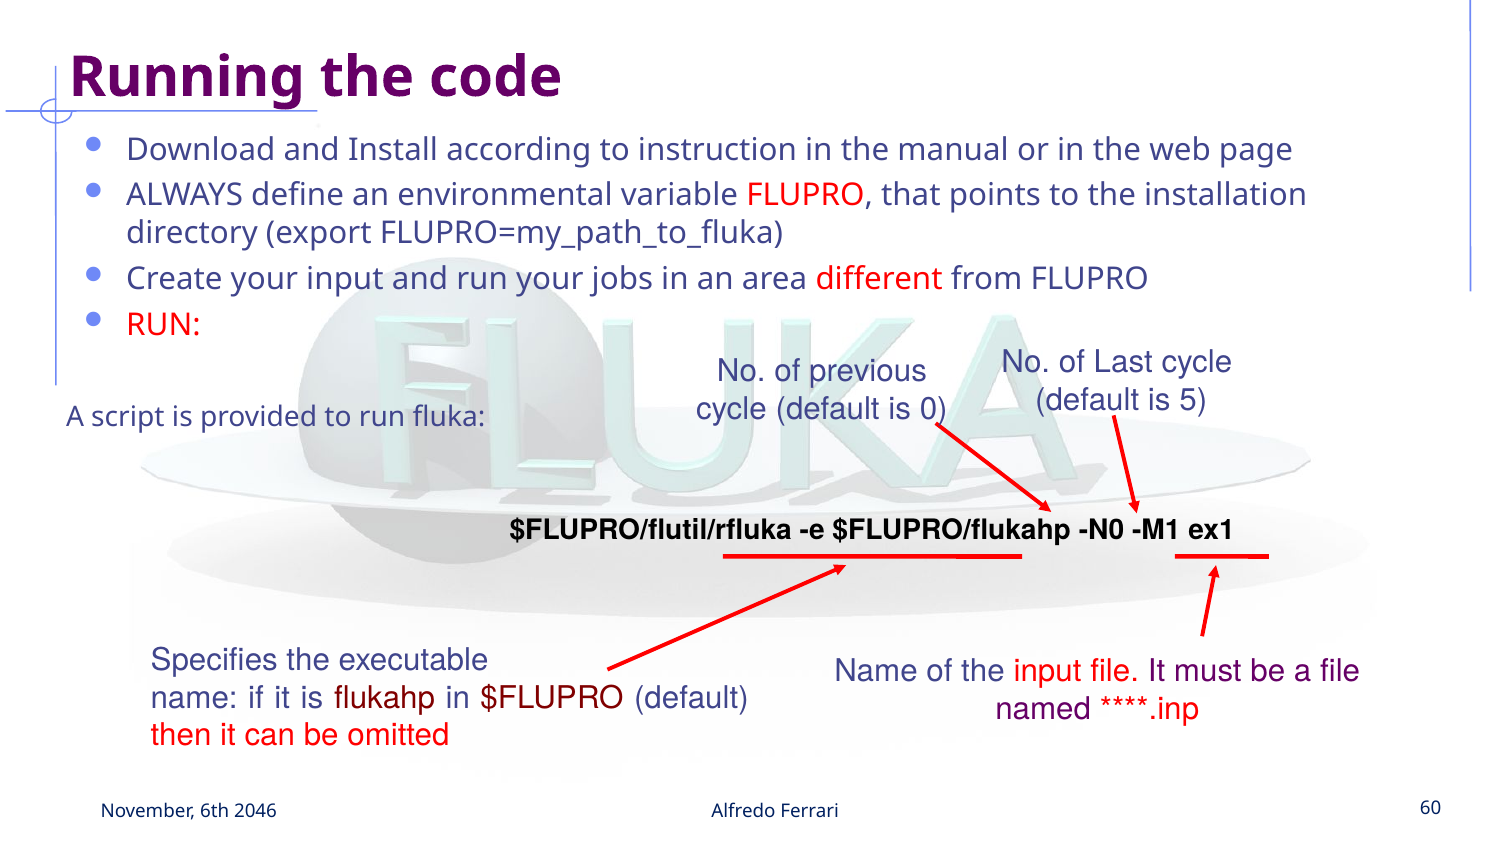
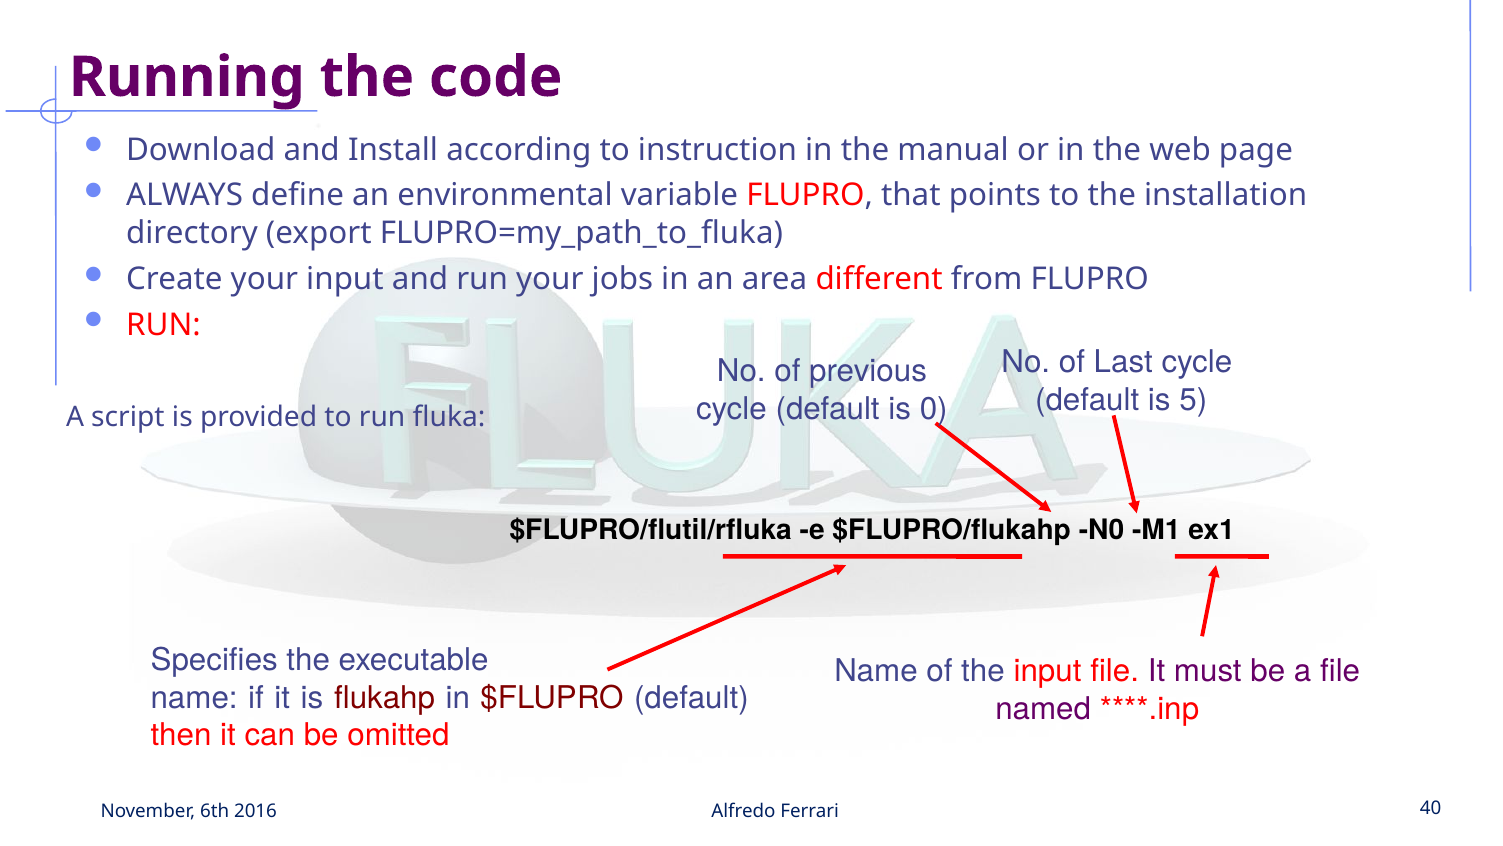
2046: 2046 -> 2016
60: 60 -> 40
